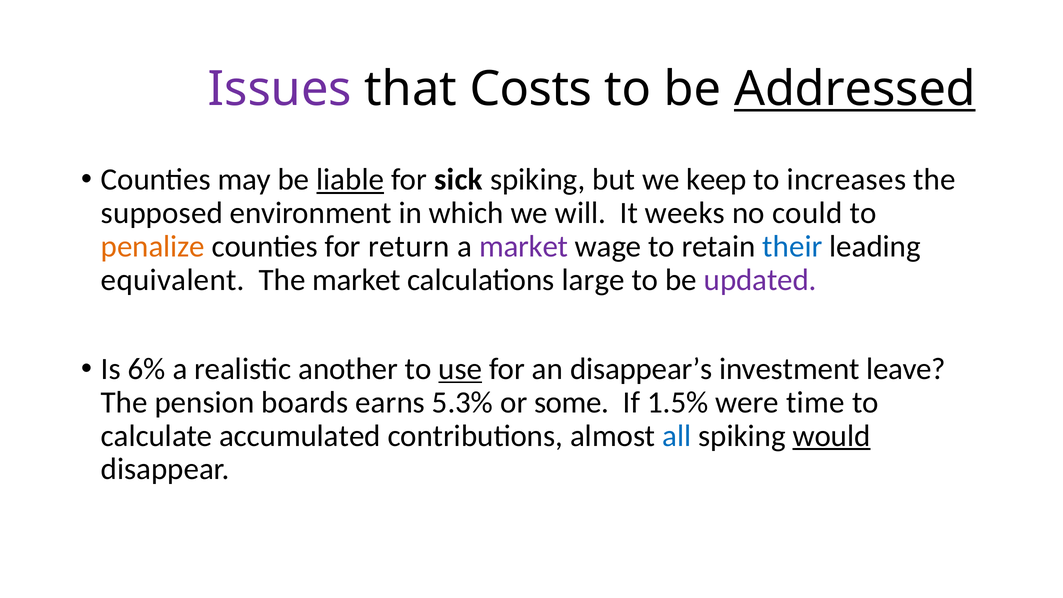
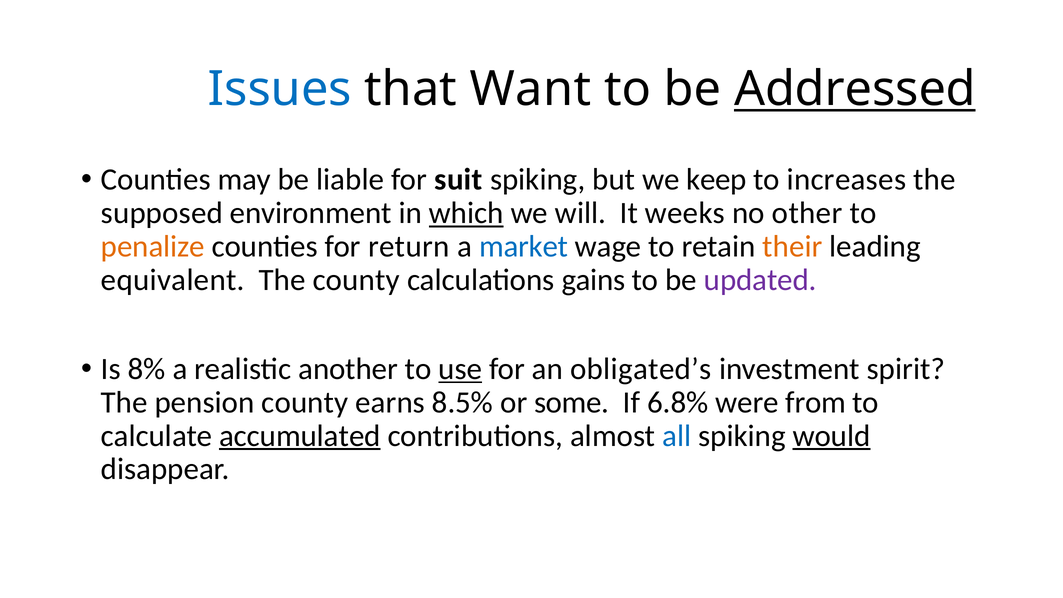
Issues colour: purple -> blue
Costs: Costs -> Want
liable underline: present -> none
sick: sick -> suit
which underline: none -> present
could: could -> other
market at (524, 247) colour: purple -> blue
their colour: blue -> orange
The market: market -> county
large: large -> gains
6%: 6% -> 8%
disappear’s: disappear’s -> obligated’s
leave: leave -> spirit
pension boards: boards -> county
5.3%: 5.3% -> 8.5%
1.5%: 1.5% -> 6.8%
time: time -> from
accumulated underline: none -> present
